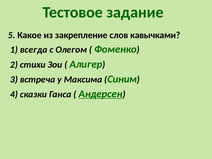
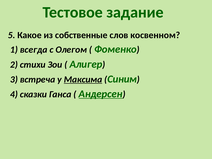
закрепление: закрепление -> собственные
кавычками: кавычками -> косвенном
Максима underline: none -> present
